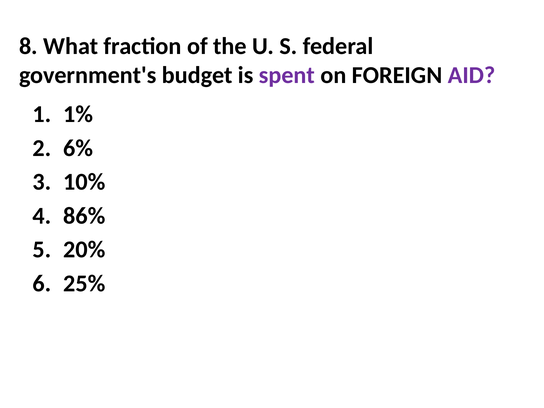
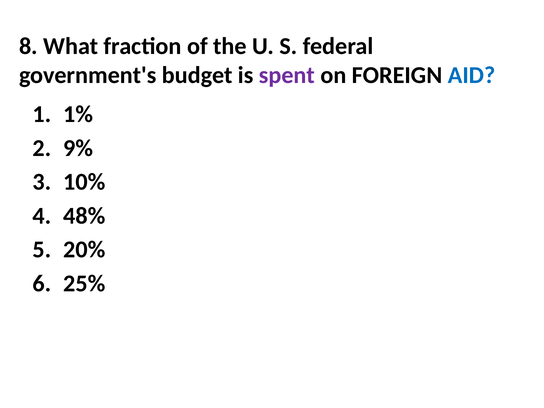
AID colour: purple -> blue
6%: 6% -> 9%
86%: 86% -> 48%
